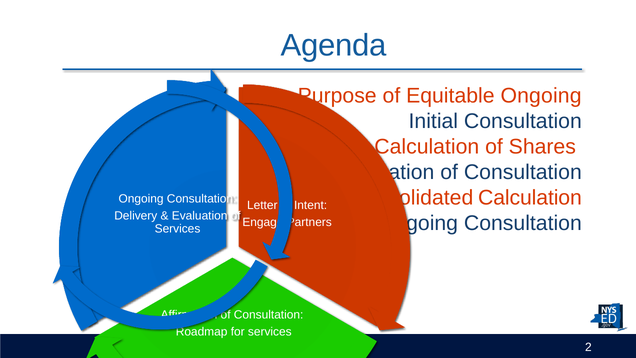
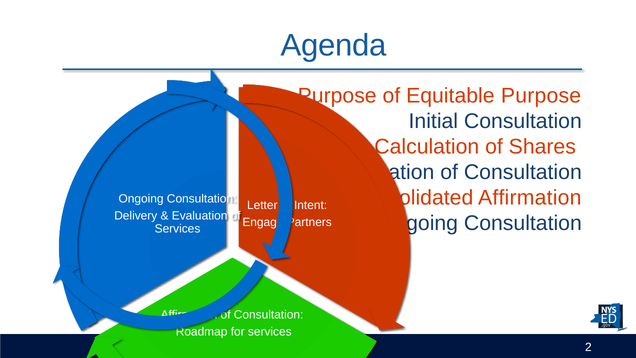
Ongoing at (541, 96): Ongoing -> Purpose
Calculation at (530, 197): Calculation -> Affirmation
